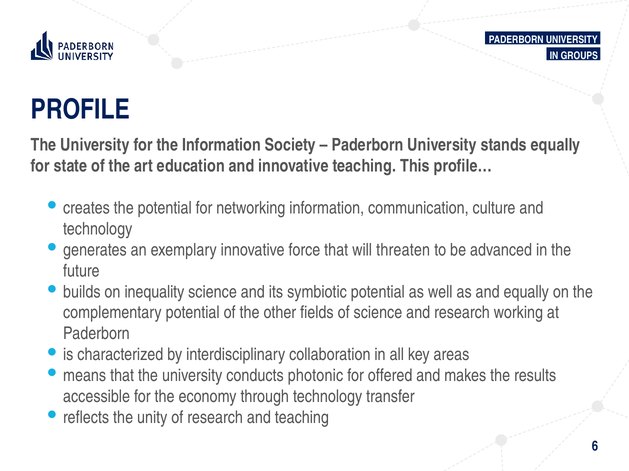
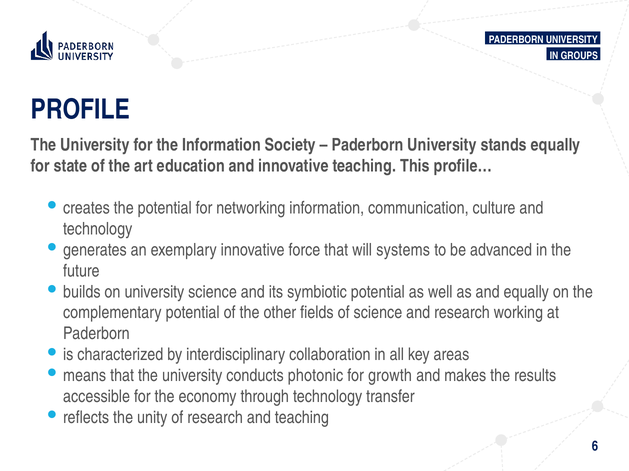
threaten: threaten -> systems
on inequality: inequality -> university
offered: offered -> growth
